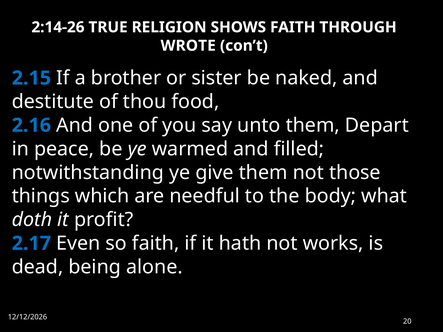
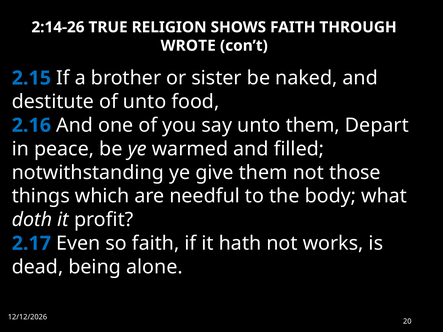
of thou: thou -> unto
